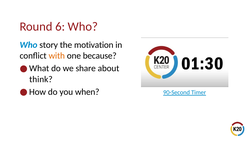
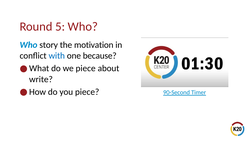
6: 6 -> 5
with colour: orange -> blue
we share: share -> piece
think: think -> write
you when: when -> piece
